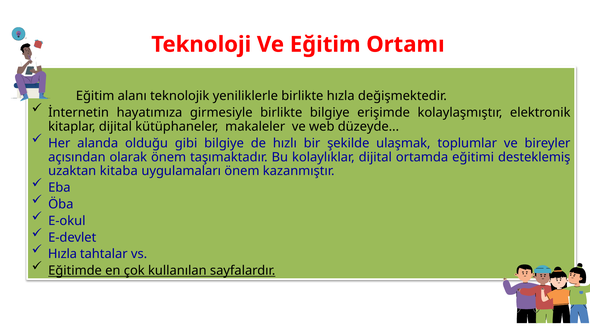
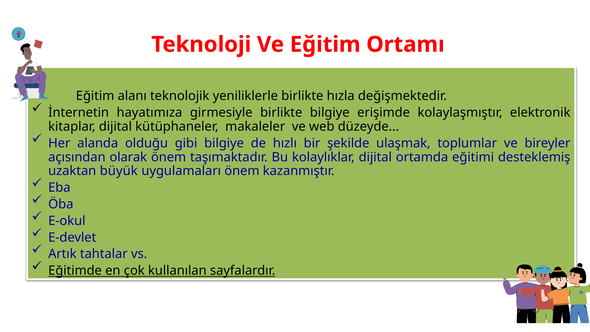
kitaba: kitaba -> büyük
Hızla at (62, 254): Hızla -> Artık
